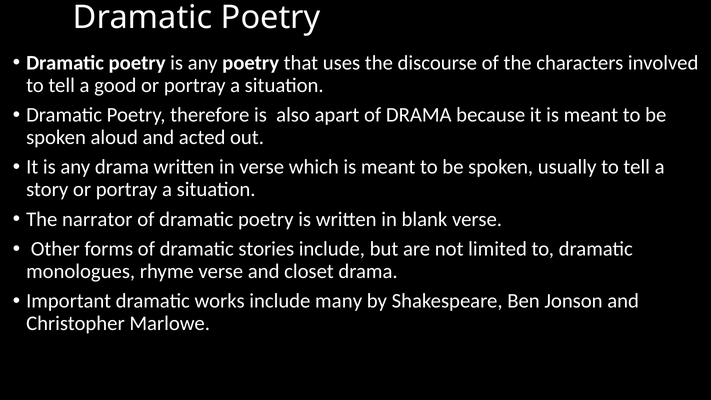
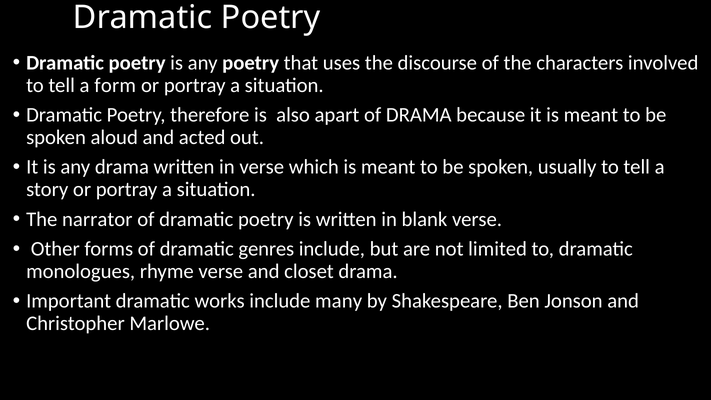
good: good -> form
stories: stories -> genres
